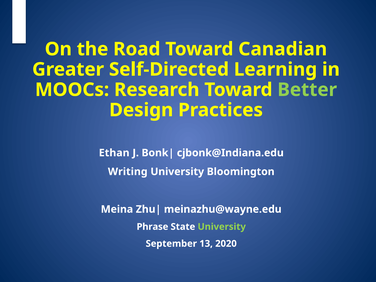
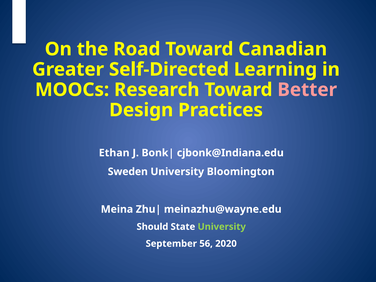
Better colour: light green -> pink
Writing: Writing -> Sweden
Phrase: Phrase -> Should
13: 13 -> 56
